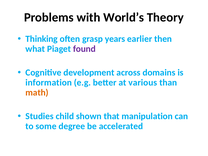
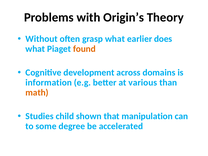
World’s: World’s -> Origin’s
Thinking: Thinking -> Without
grasp years: years -> what
then: then -> does
found colour: purple -> orange
